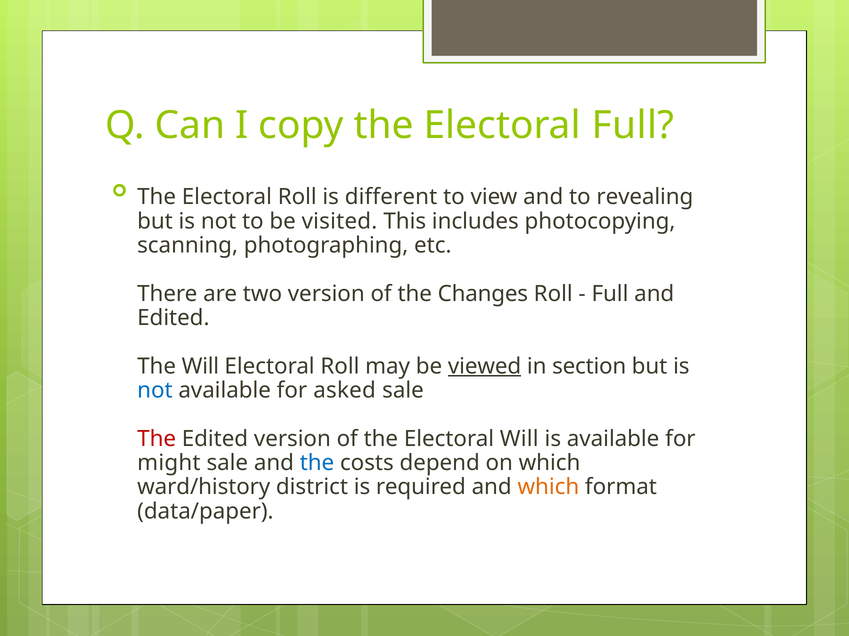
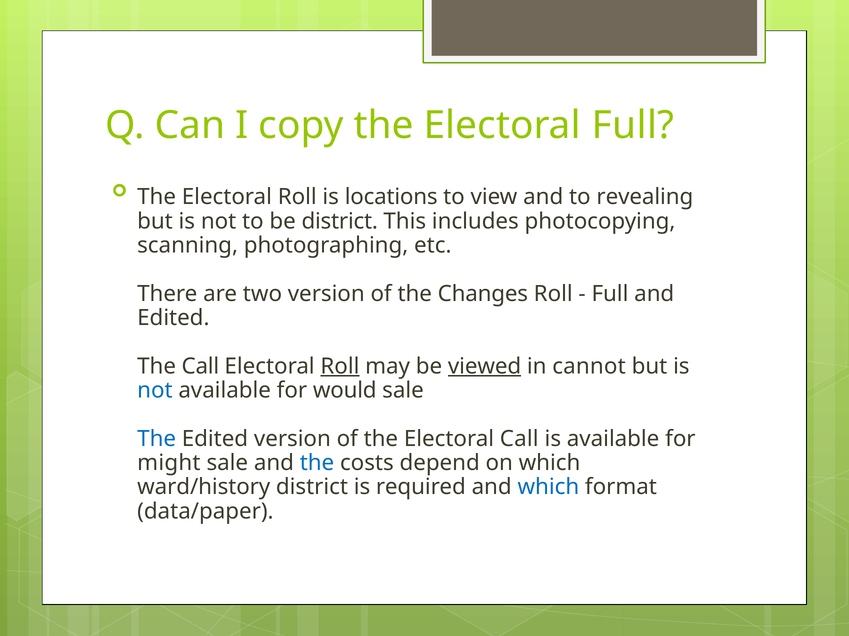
different: different -> locations
be visited: visited -> district
The Will: Will -> Call
Roll at (340, 367) underline: none -> present
section: section -> cannot
asked: asked -> would
The at (157, 439) colour: red -> blue
Electoral Will: Will -> Call
which at (548, 488) colour: orange -> blue
